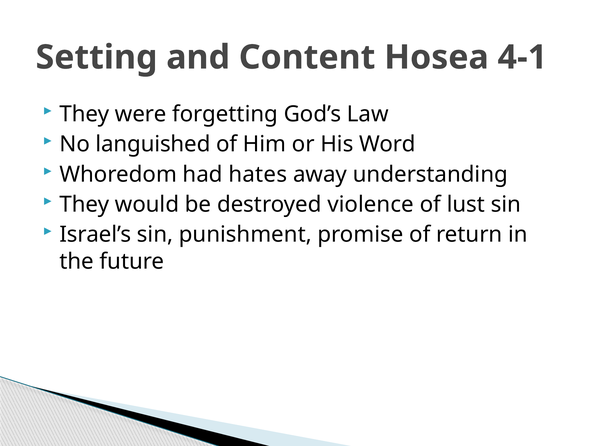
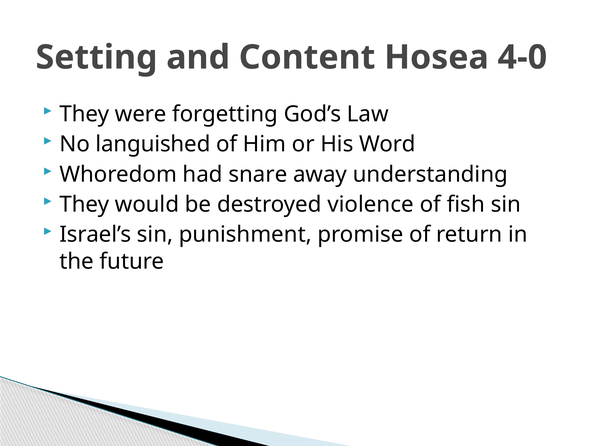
4-1: 4-1 -> 4-0
hates: hates -> snare
lust: lust -> fish
